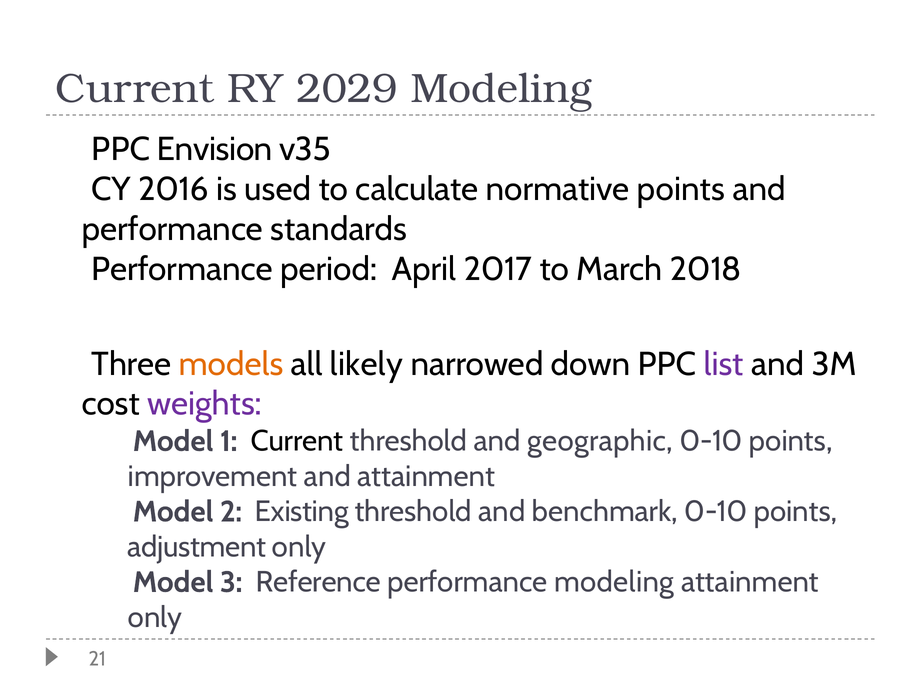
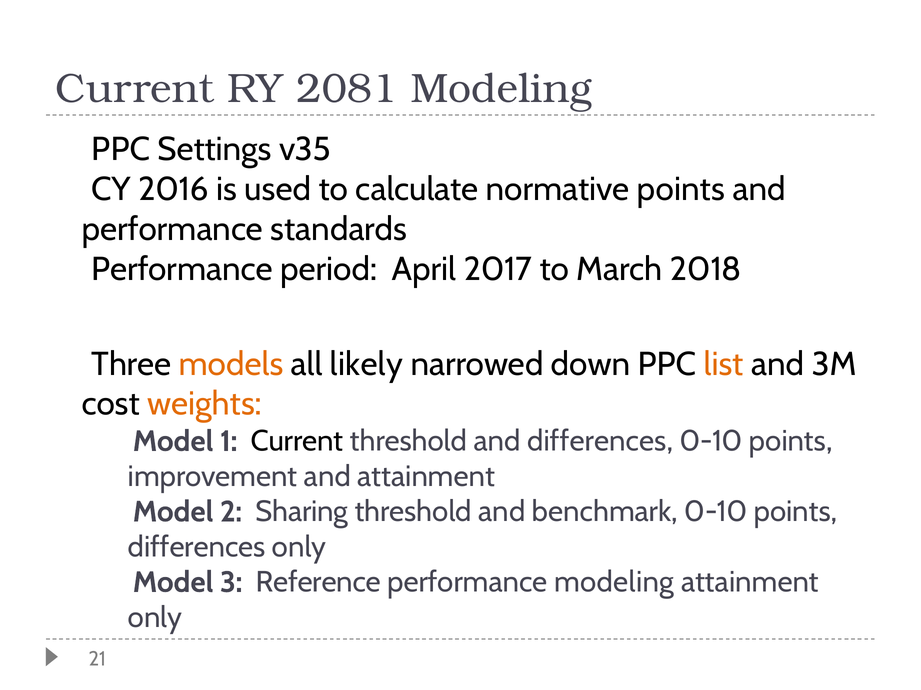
2029: 2029 -> 2081
Envision: Envision -> Settings
list colour: purple -> orange
weights colour: purple -> orange
and geographic: geographic -> differences
Existing: Existing -> Sharing
adjustment at (197, 548): adjustment -> differences
